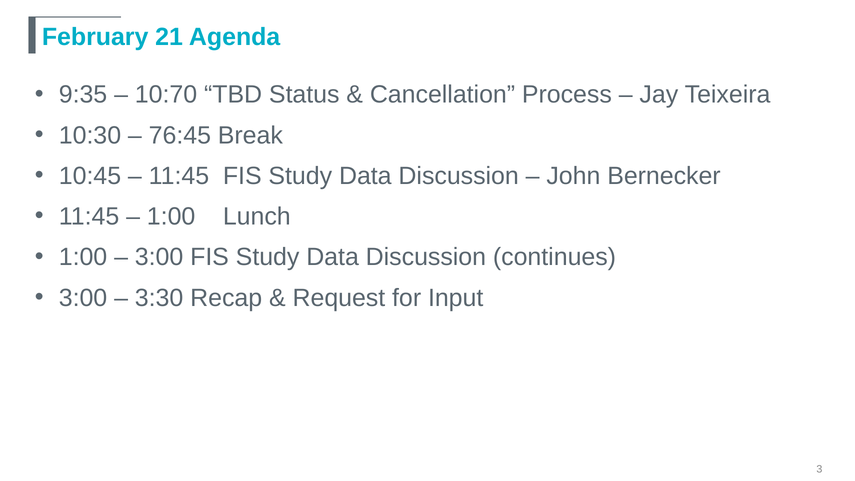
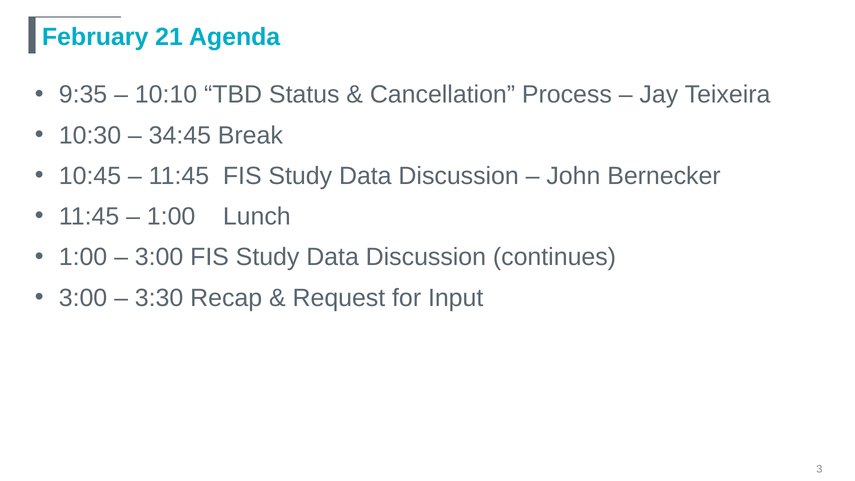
10:70: 10:70 -> 10:10
76:45: 76:45 -> 34:45
